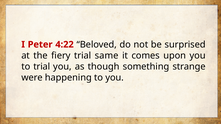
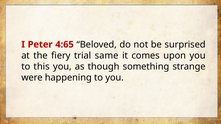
4:22: 4:22 -> 4:65
to trial: trial -> this
